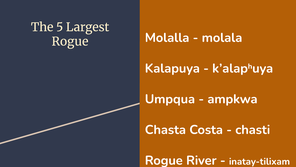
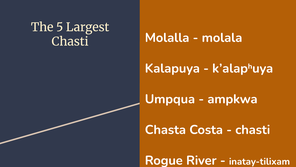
Rogue at (70, 41): Rogue -> Chasti
